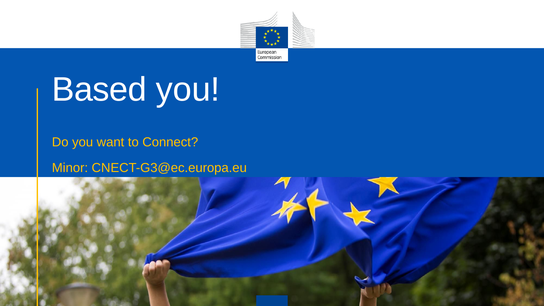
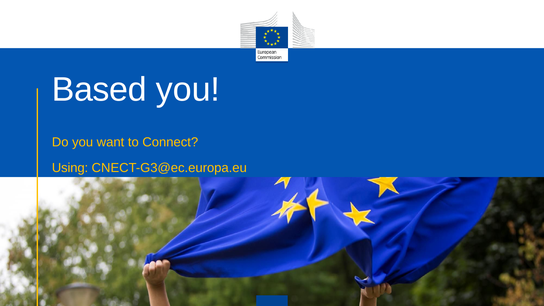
Minor: Minor -> Using
